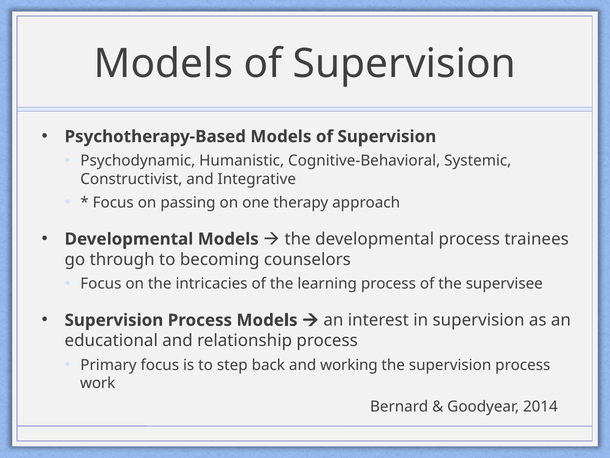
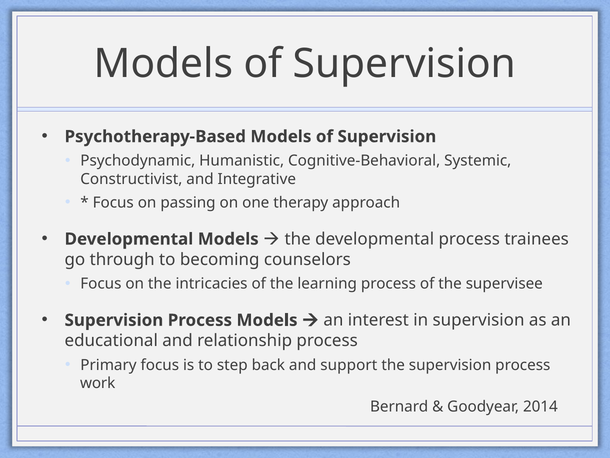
working: working -> support
